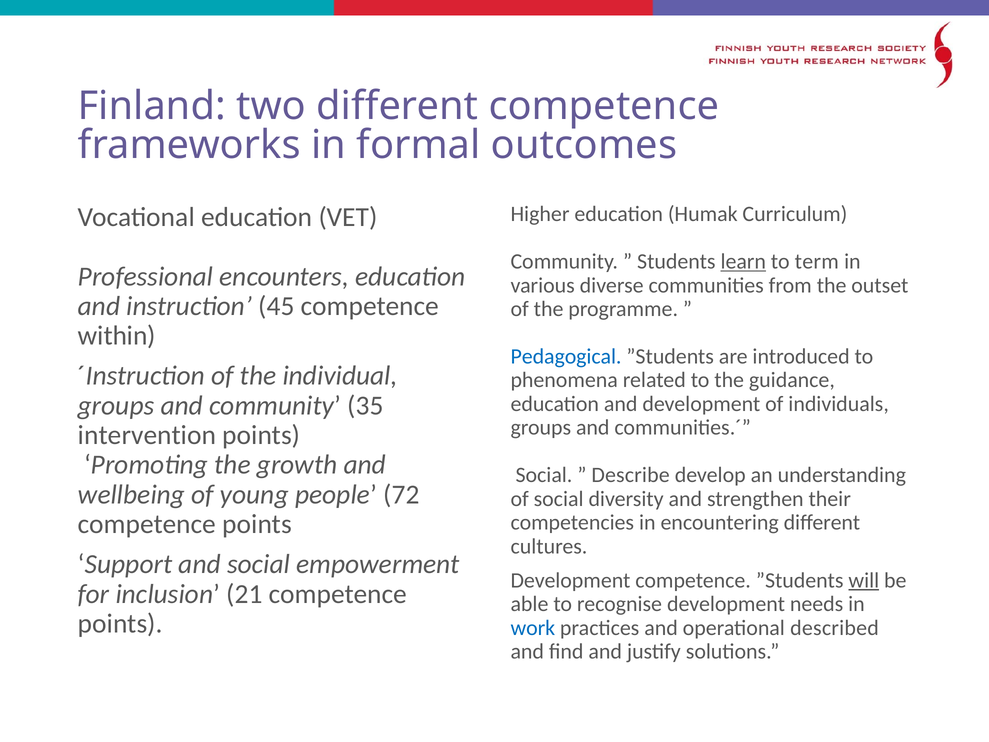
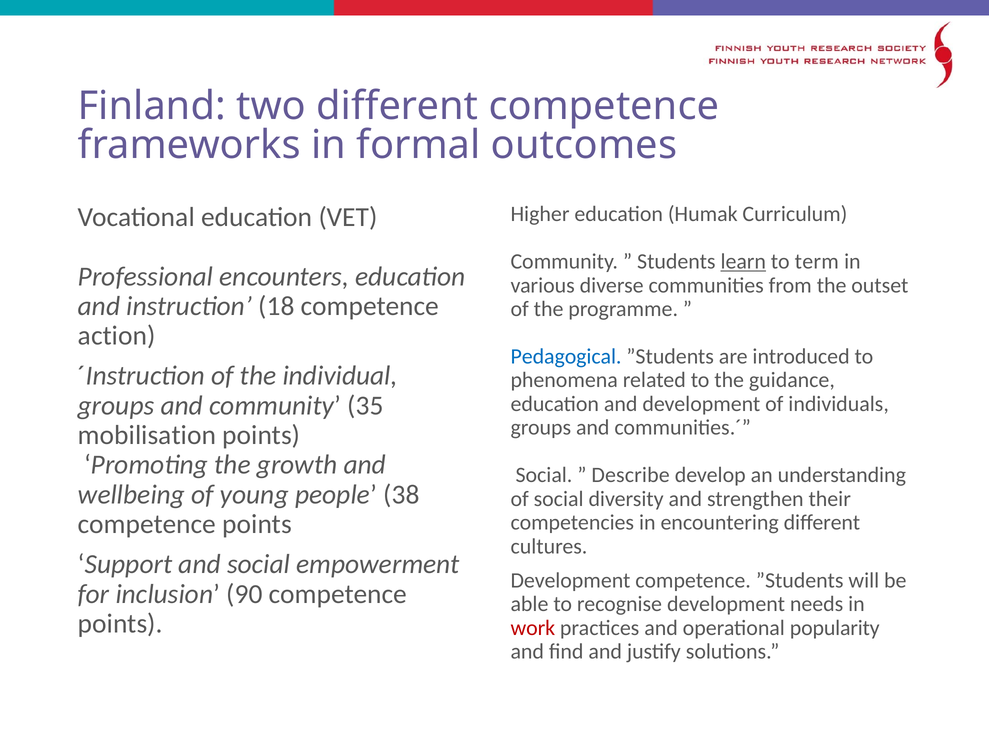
45: 45 -> 18
within: within -> action
intervention: intervention -> mobilisation
72: 72 -> 38
will underline: present -> none
21: 21 -> 90
work colour: blue -> red
described: described -> popularity
